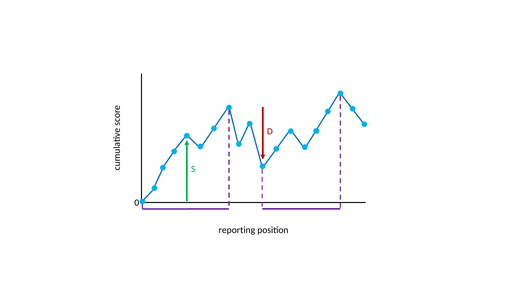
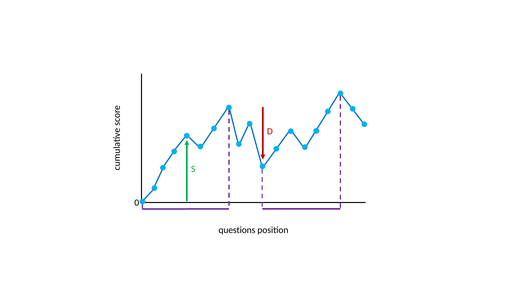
reporting: reporting -> questions
